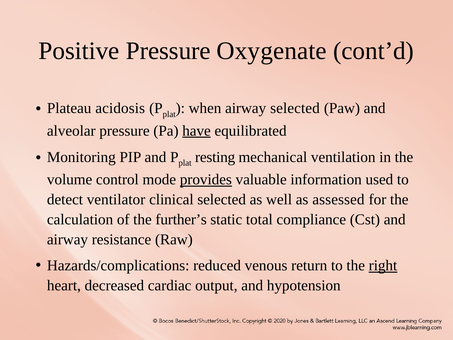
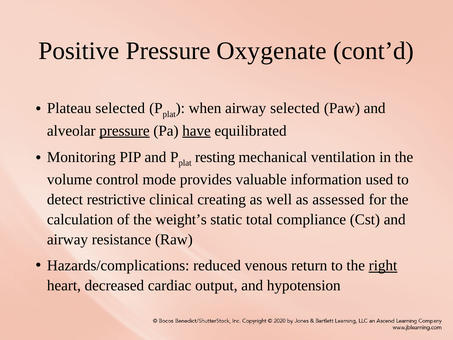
Plateau acidosis: acidosis -> selected
pressure at (124, 131) underline: none -> present
provides underline: present -> none
ventilator: ventilator -> restrictive
clinical selected: selected -> creating
further’s: further’s -> weight’s
